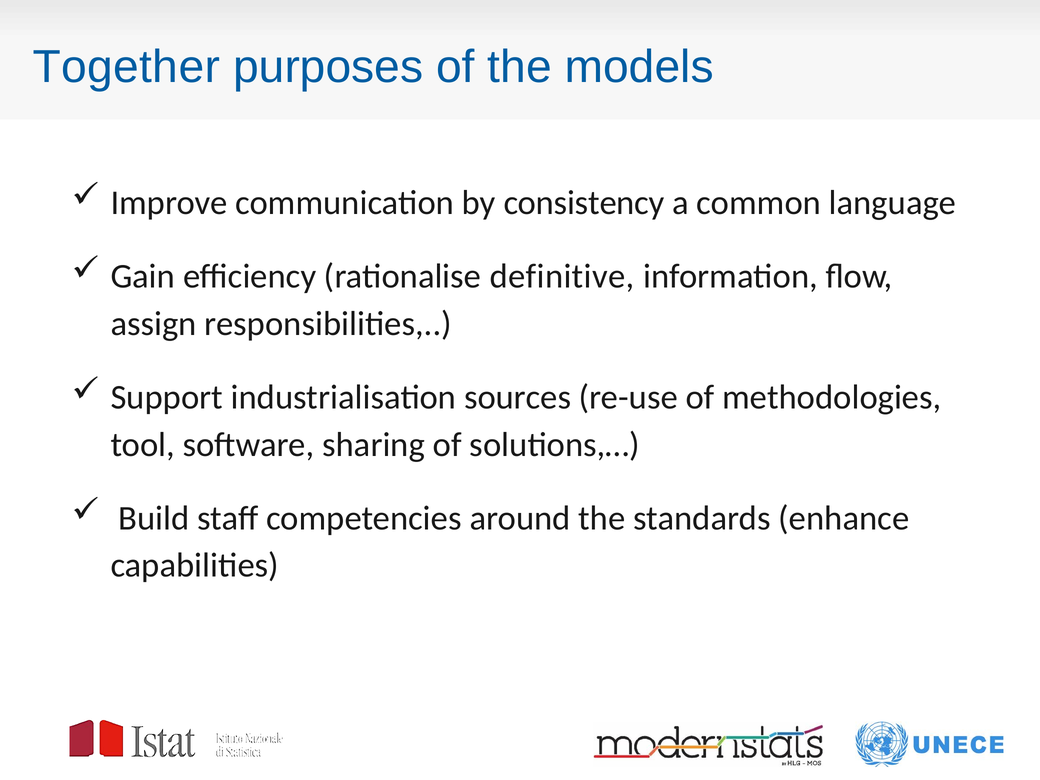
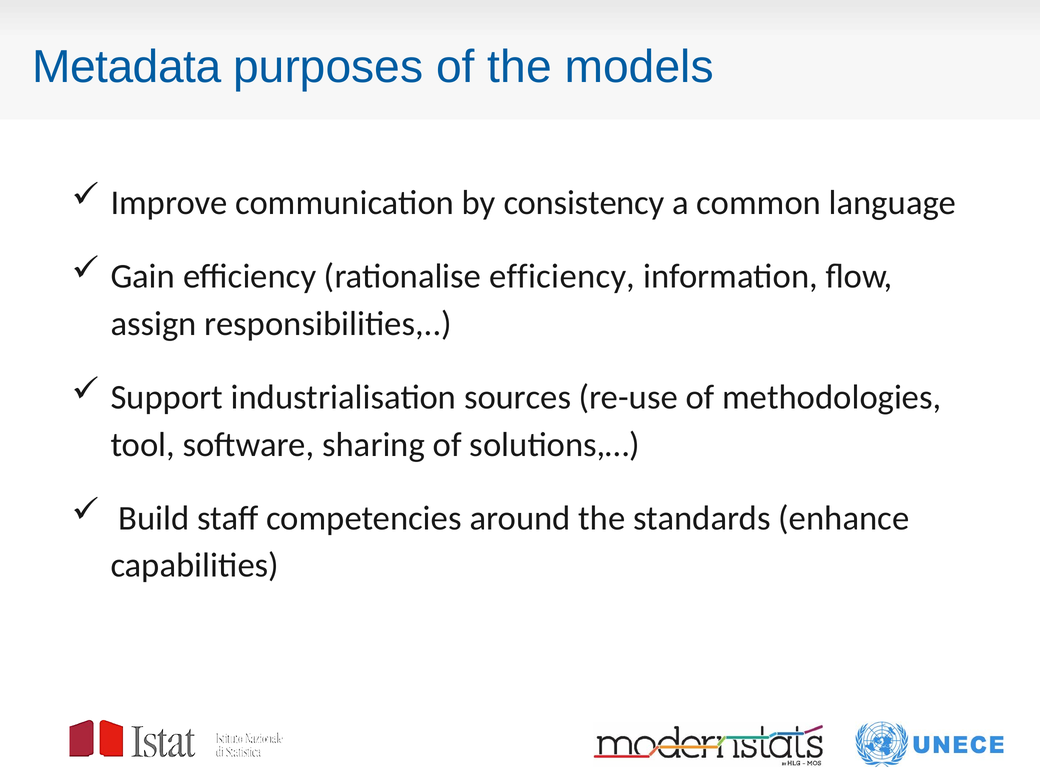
Together: Together -> Metadata
rationalise definitive: definitive -> efficiency
